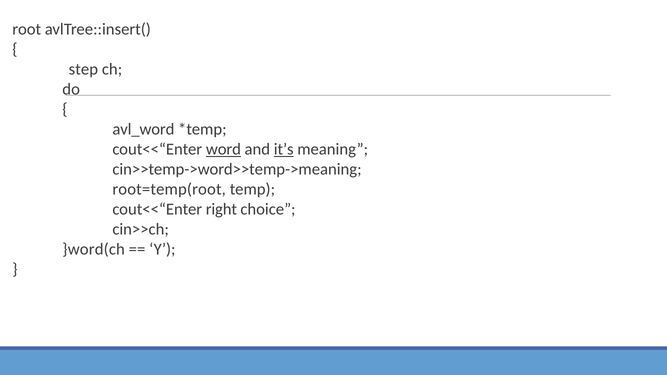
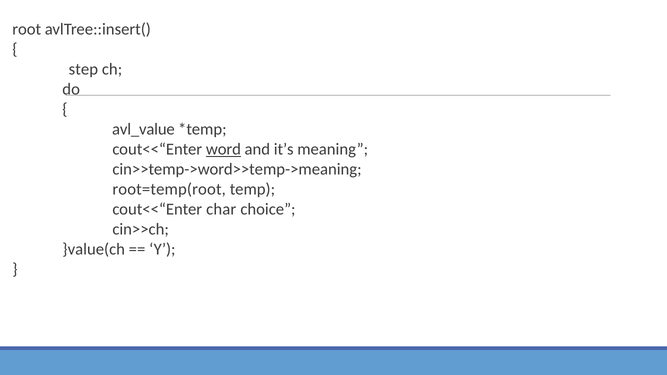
avl_word: avl_word -> avl_value
it’s underline: present -> none
right: right -> char
}word(ch: }word(ch -> }value(ch
